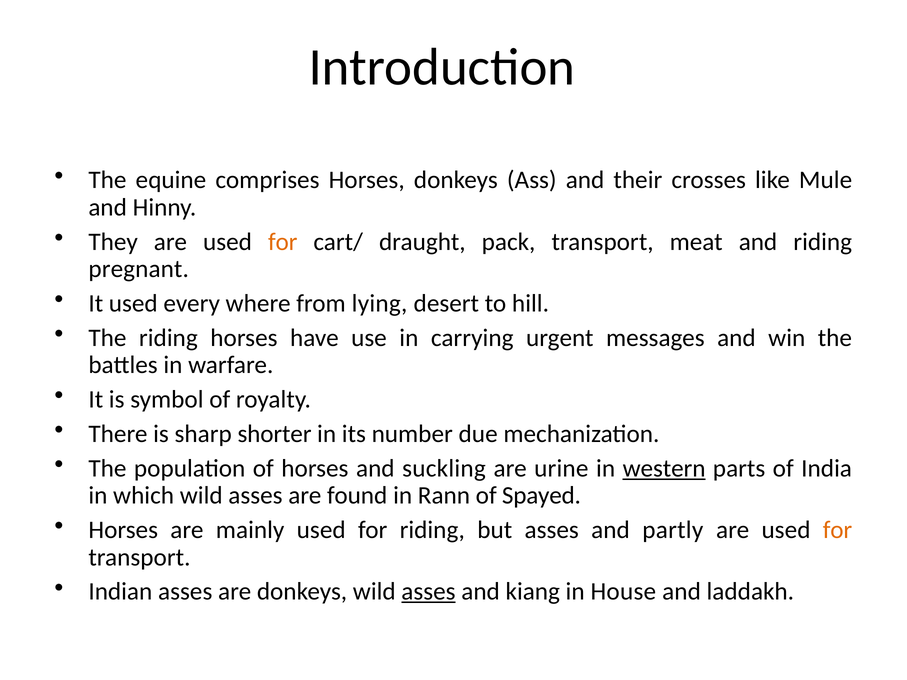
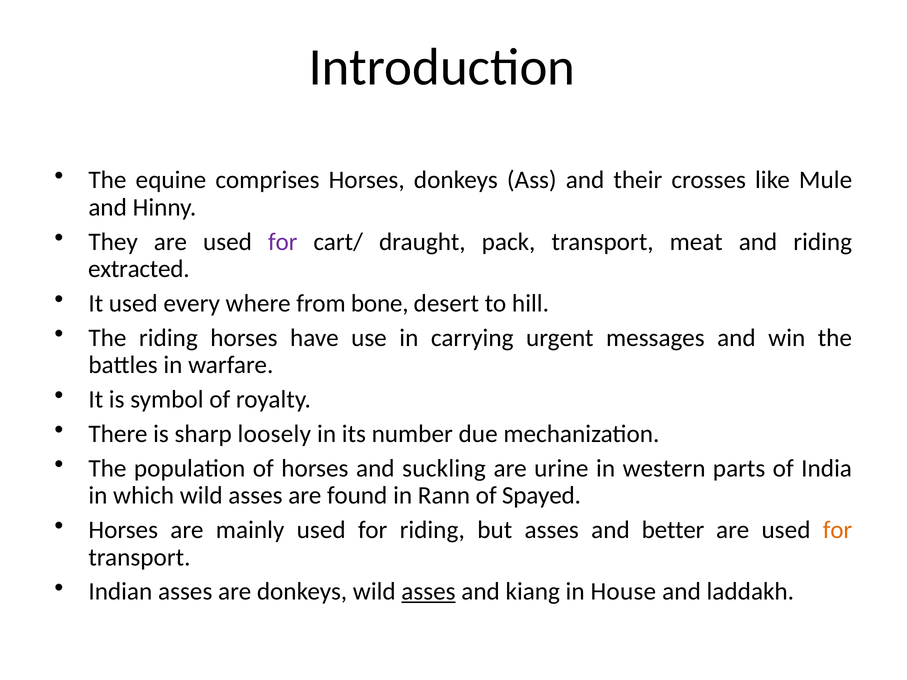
for at (283, 242) colour: orange -> purple
pregnant: pregnant -> extracted
lying: lying -> bone
shorter: shorter -> loosely
western underline: present -> none
partly: partly -> better
